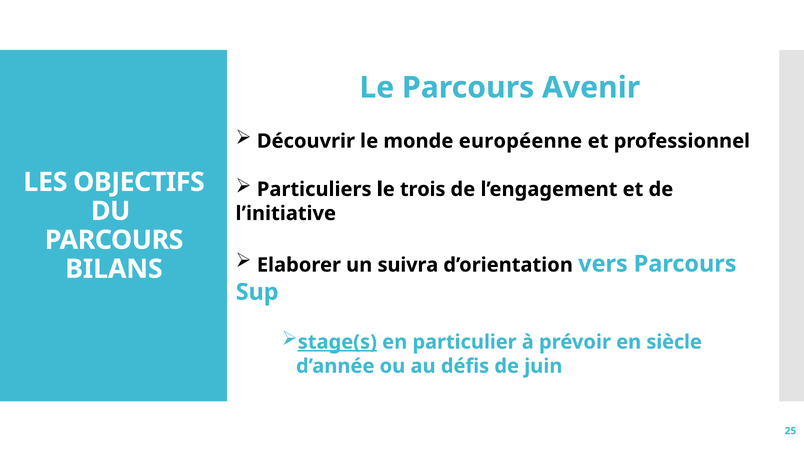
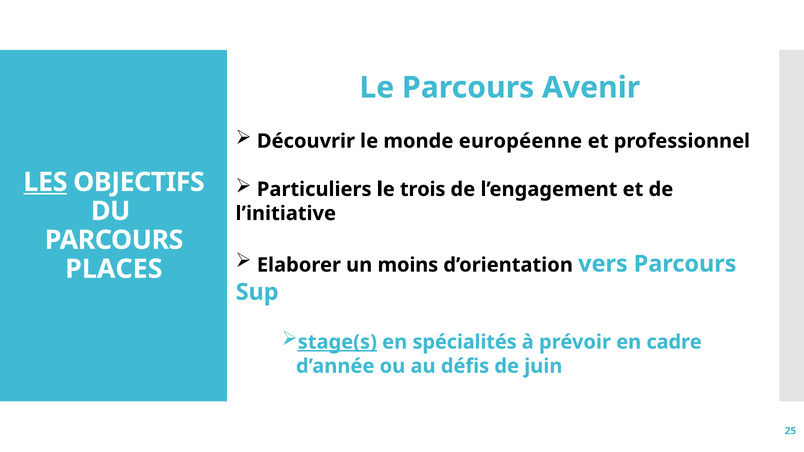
LES underline: none -> present
suivra: suivra -> moins
BILANS: BILANS -> PLACES
particulier: particulier -> spécialités
siècle: siècle -> cadre
